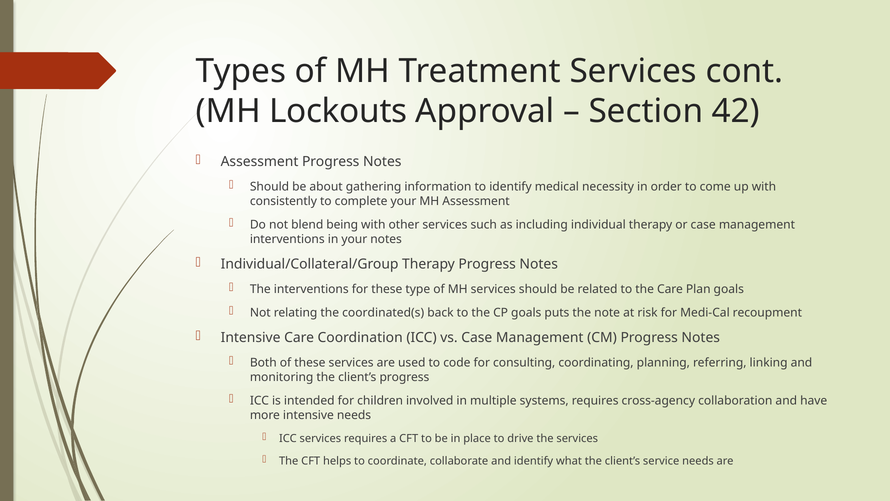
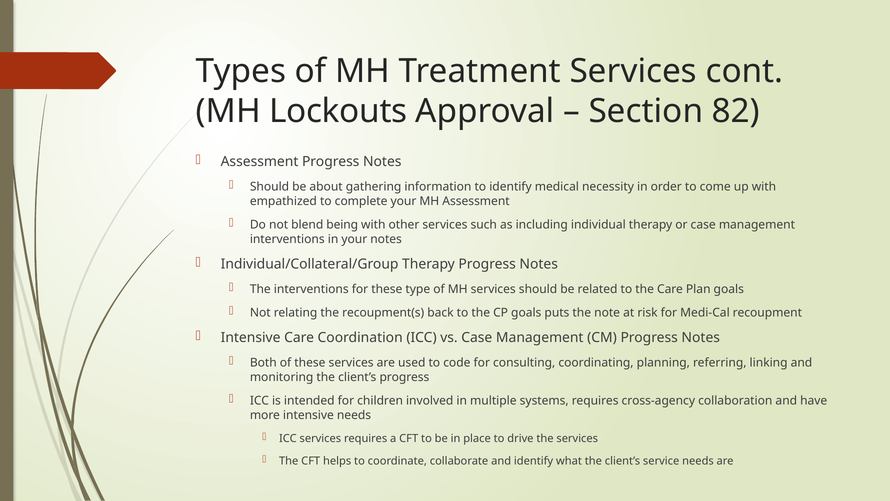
42: 42 -> 82
consistently: consistently -> empathized
coordinated(s: coordinated(s -> recoupment(s
